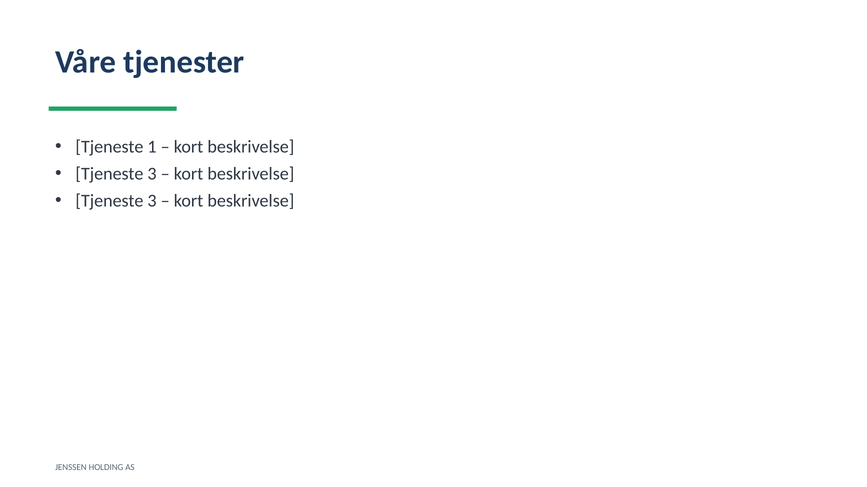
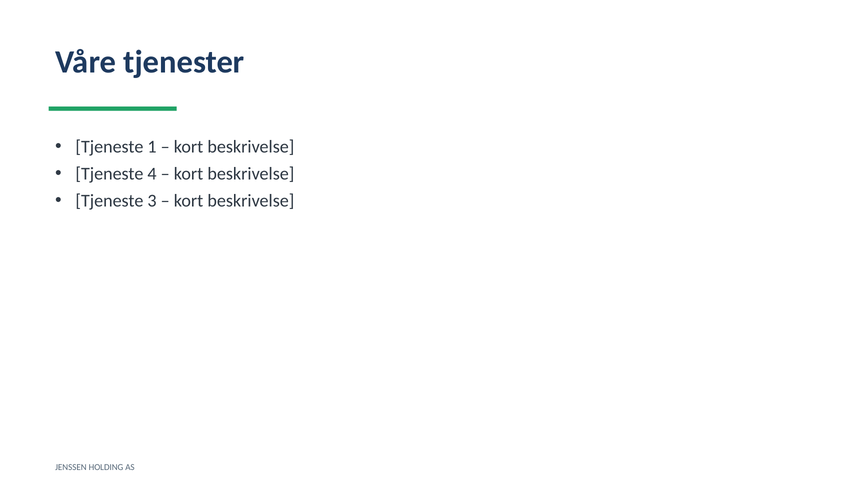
3 at (152, 174): 3 -> 4
